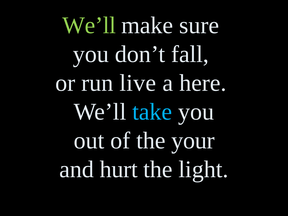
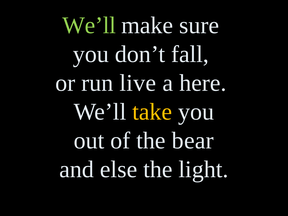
take colour: light blue -> yellow
your: your -> bear
hurt: hurt -> else
